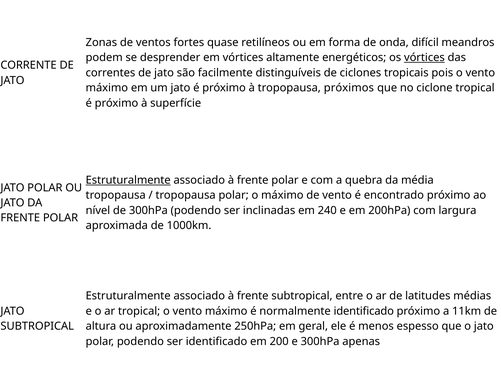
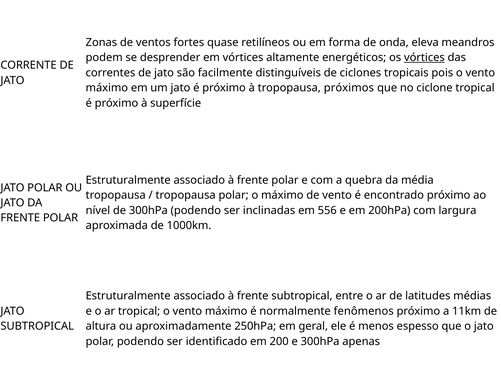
difícil: difícil -> eleva
Estruturalmente at (128, 180) underline: present -> none
240: 240 -> 556
normalmente identificado: identificado -> fenômenos
